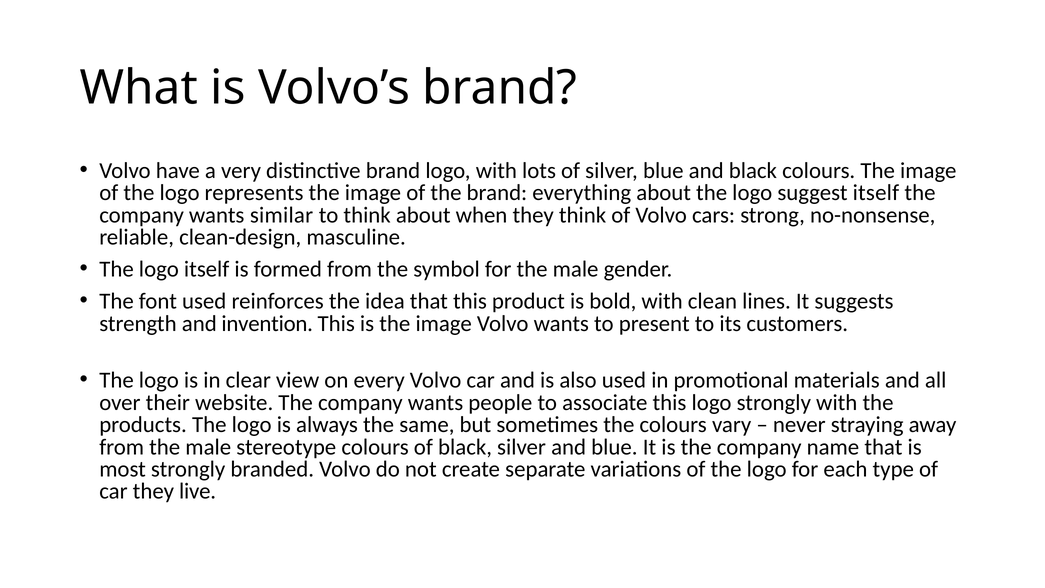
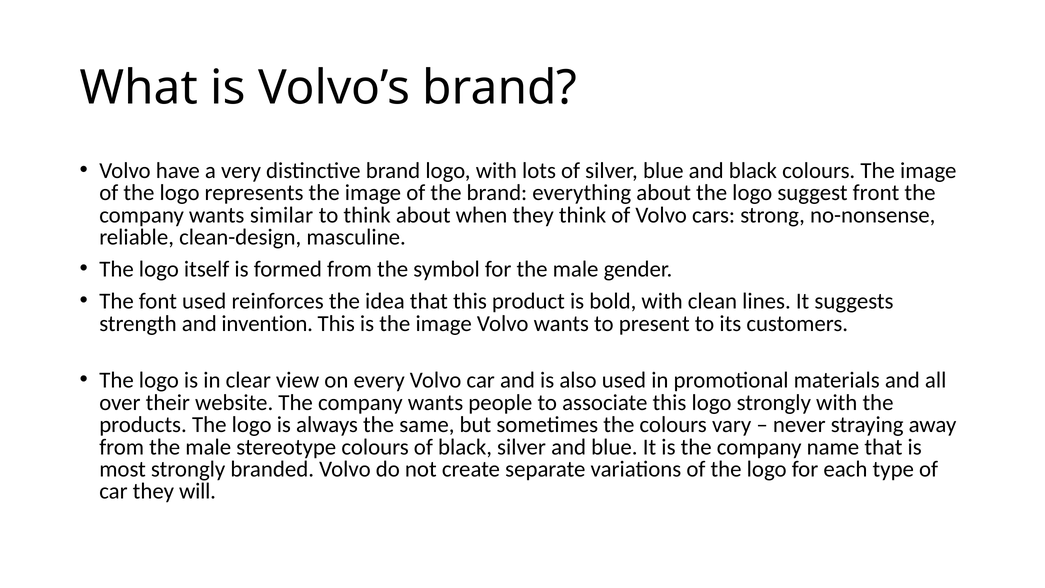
suggest itself: itself -> front
live: live -> will
